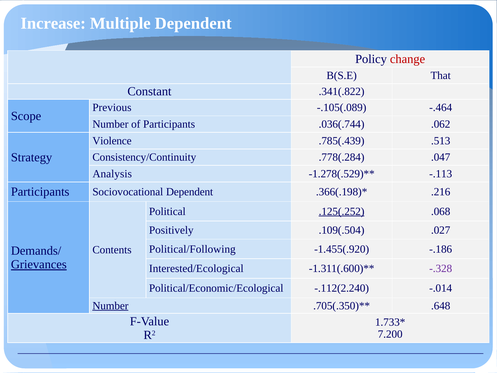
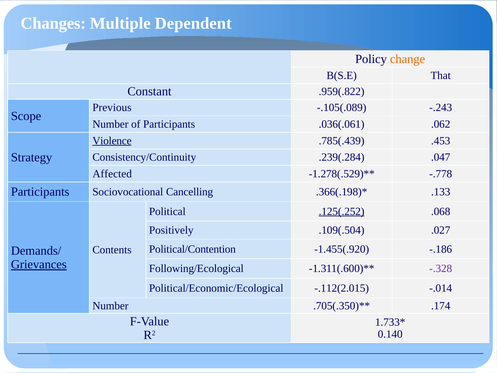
Increase: Increase -> Changes
change colour: red -> orange
.341(.822: .341(.822 -> .959(.822
-.464: -.464 -> -.243
.036(.744: .036(.744 -> .036(.061
Violence underline: none -> present
.513: .513 -> .453
.778(.284: .778(.284 -> .239(.284
Analysis: Analysis -> Affected
-.113: -.113 -> -.778
Sociovocational Dependent: Dependent -> Cancelling
.216: .216 -> .133
Political/Following: Political/Following -> Political/Contention
Interested/Ecological: Interested/Ecological -> Following/Ecological
-.112(2.240: -.112(2.240 -> -.112(2.015
Number at (110, 306) underline: present -> none
.648: .648 -> .174
7.200: 7.200 -> 0.140
